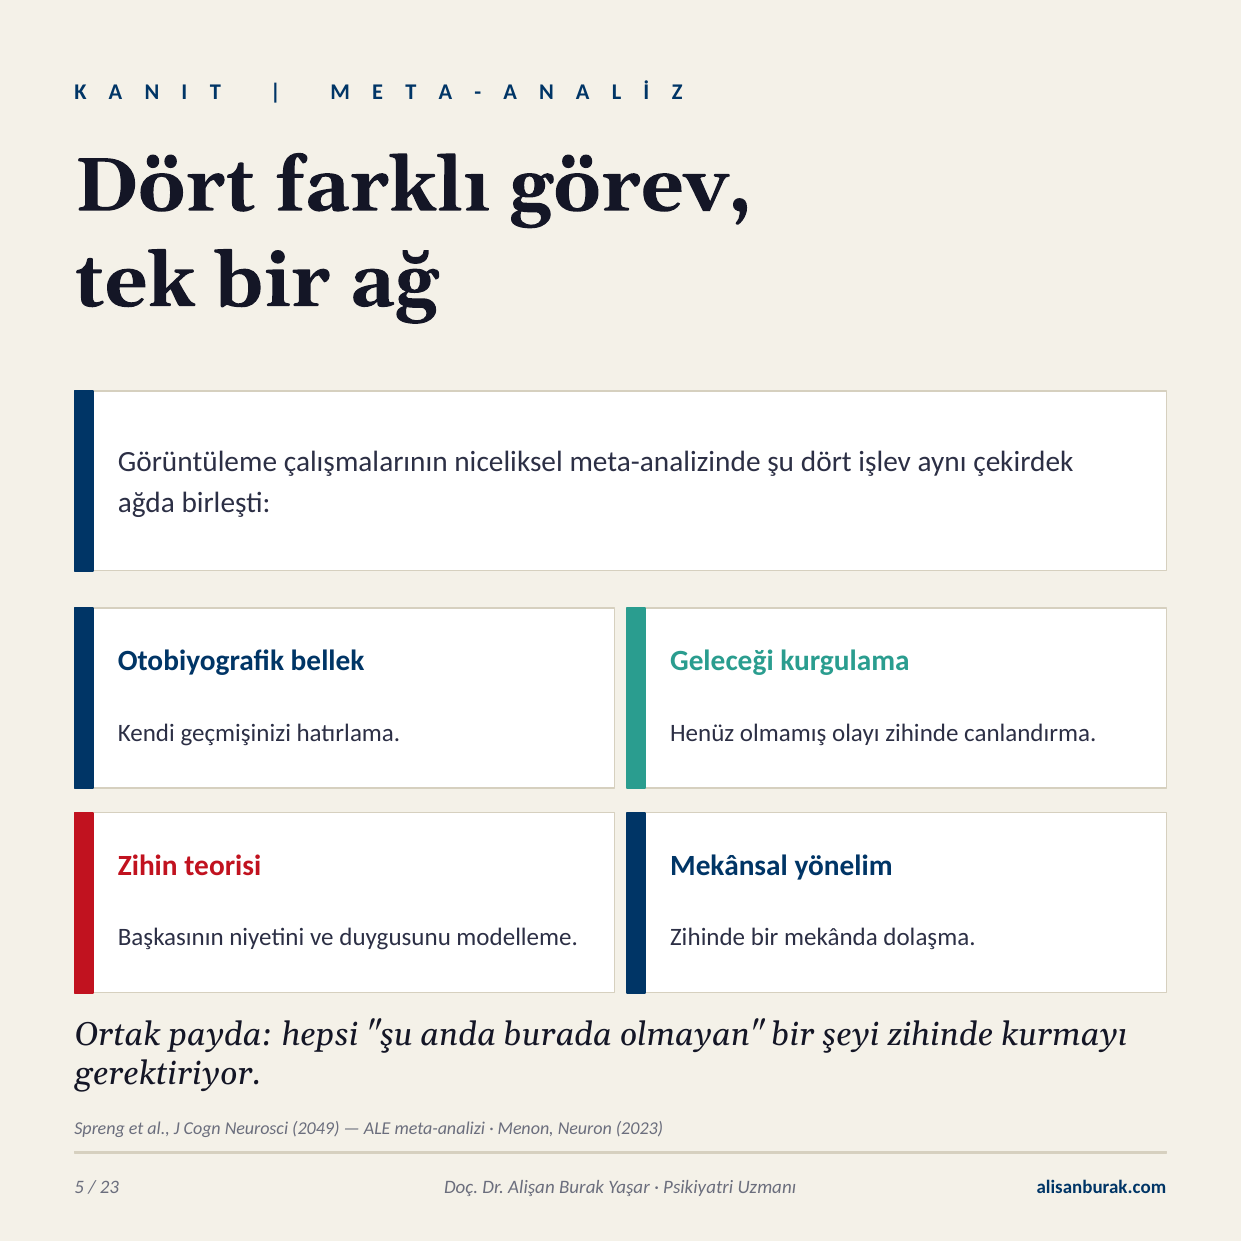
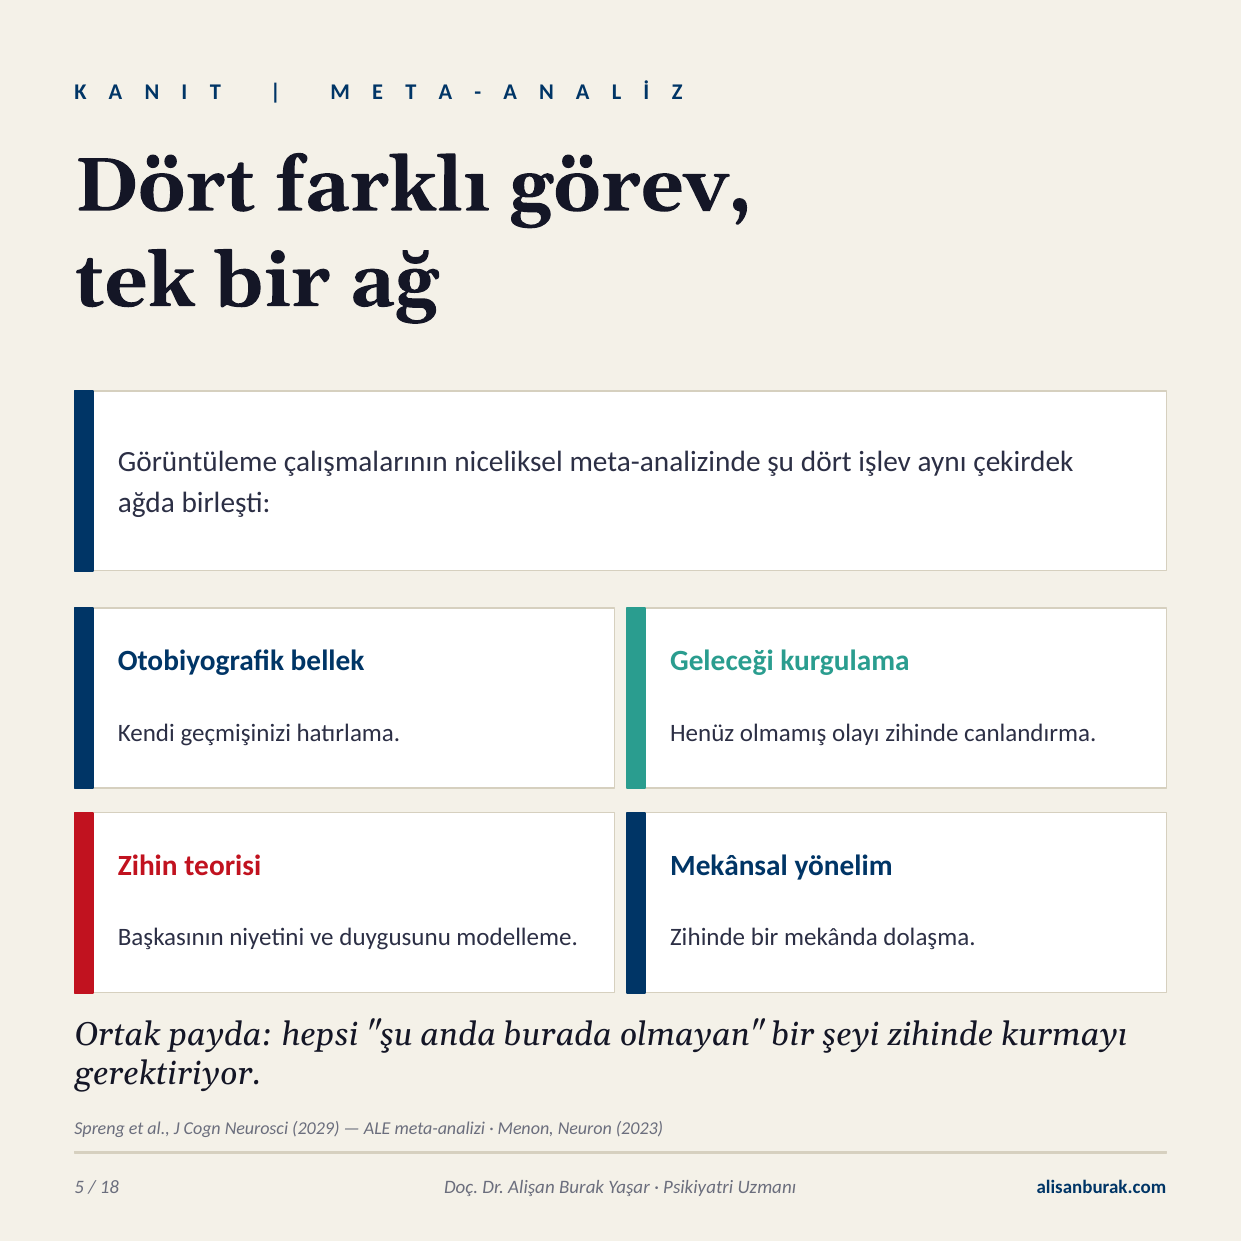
2049: 2049 -> 2029
23: 23 -> 18
